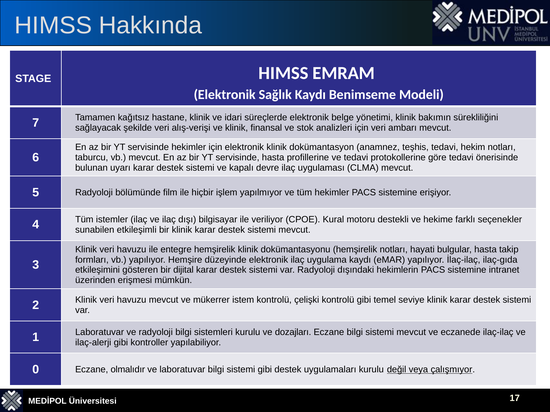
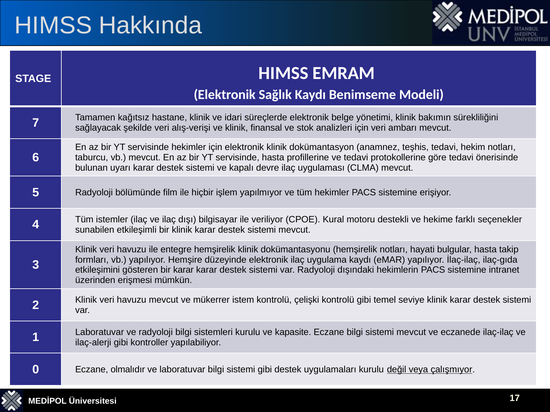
bir dijital: dijital -> karar
dozajları: dozajları -> kapasite
